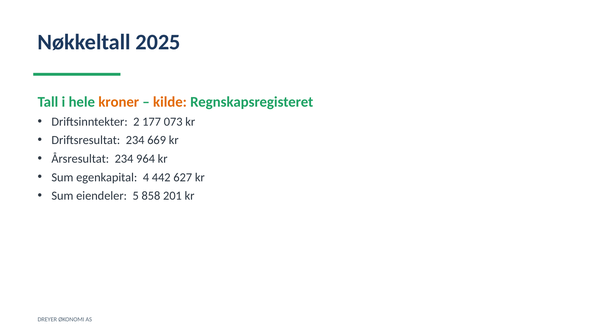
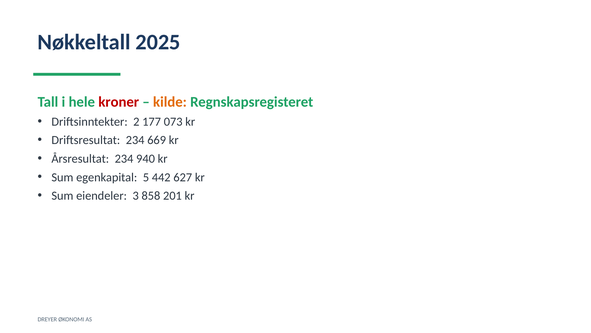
kroner colour: orange -> red
964: 964 -> 940
4: 4 -> 5
5: 5 -> 3
